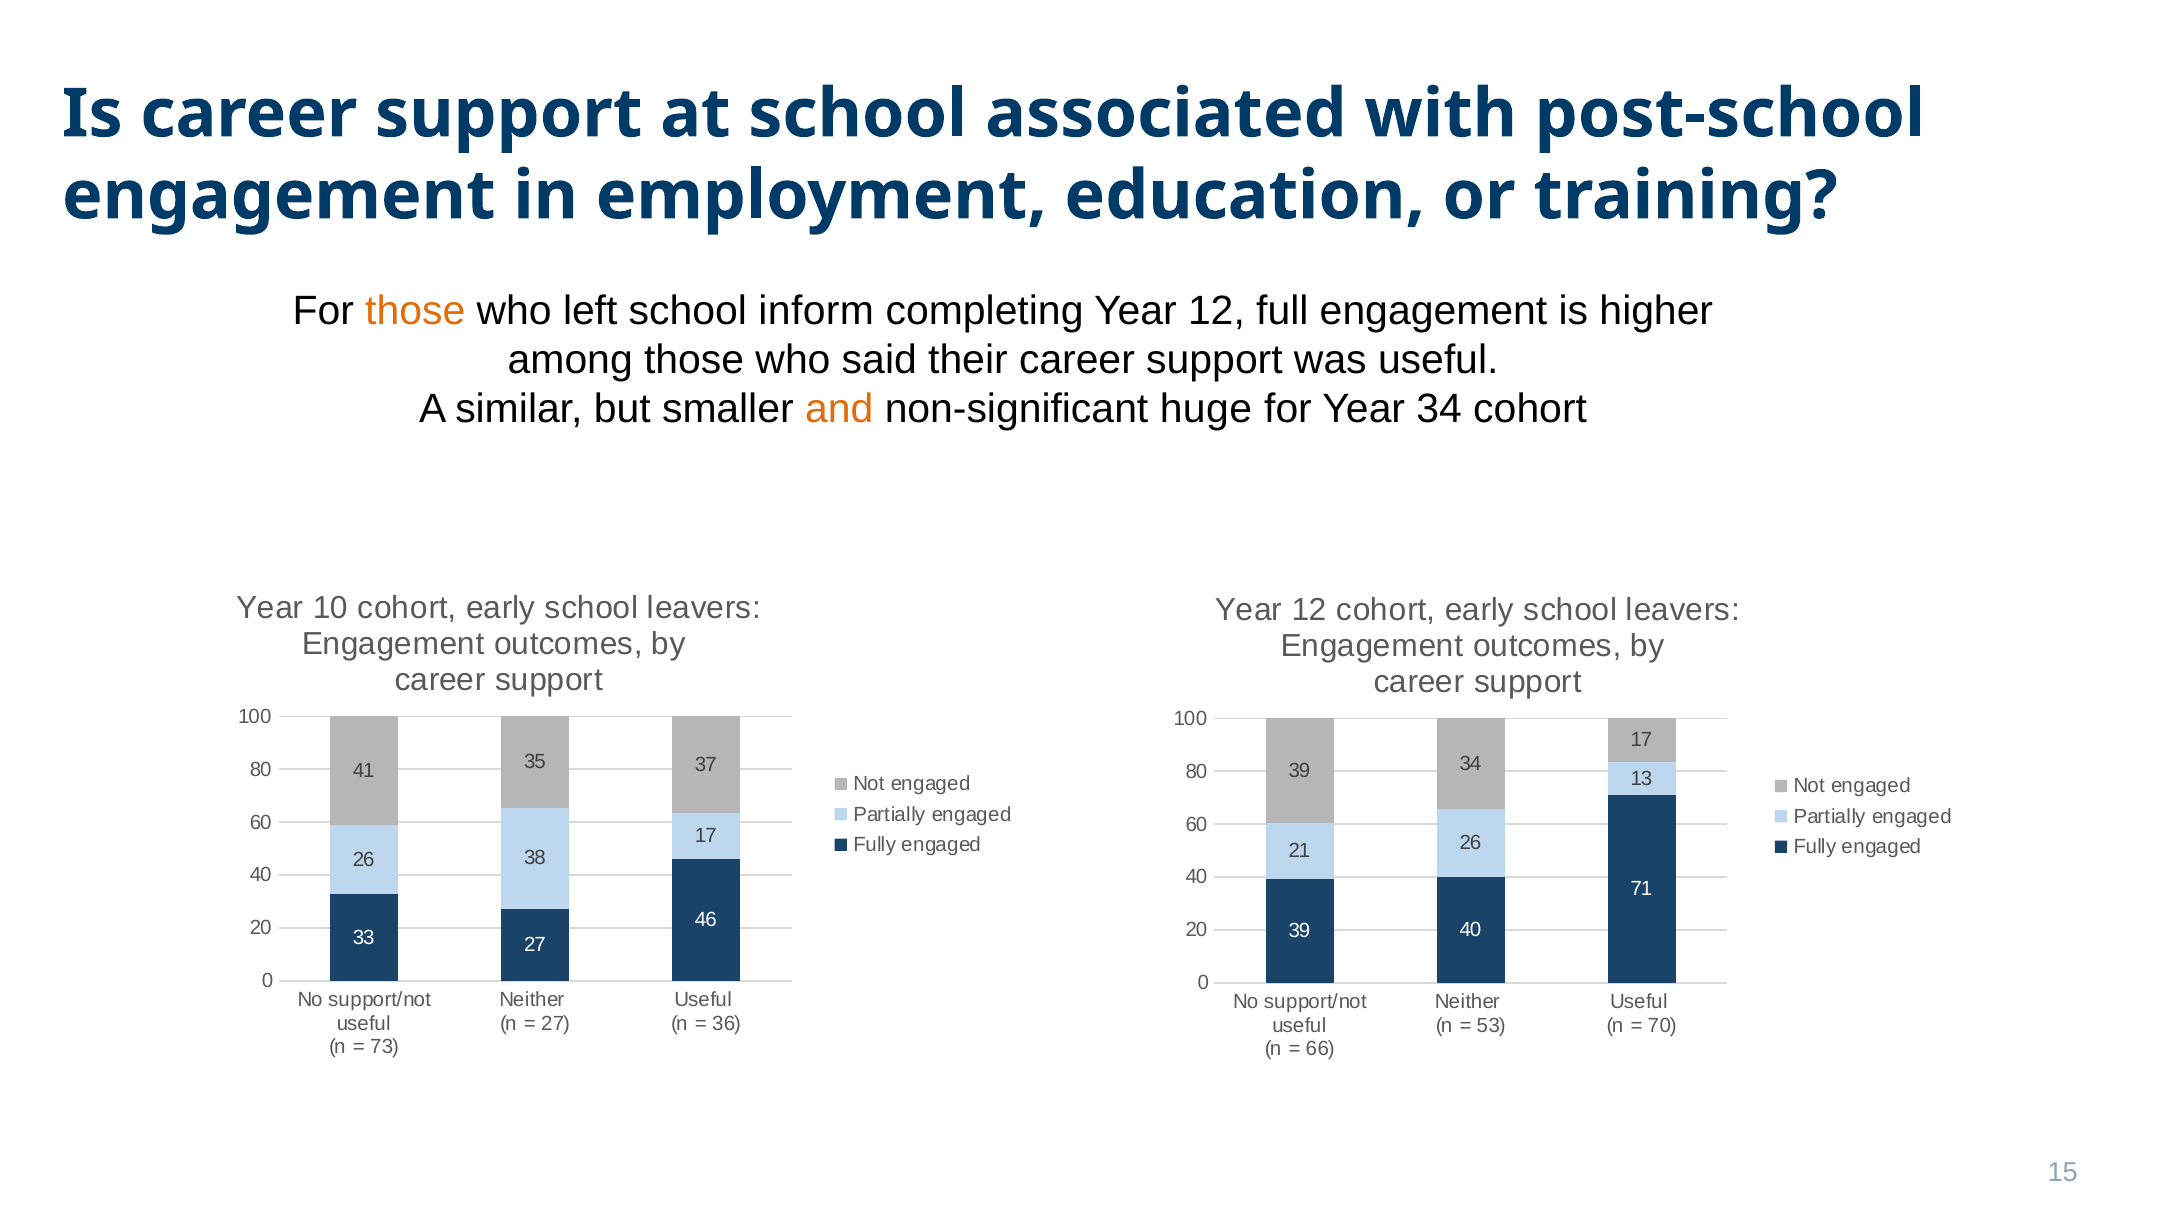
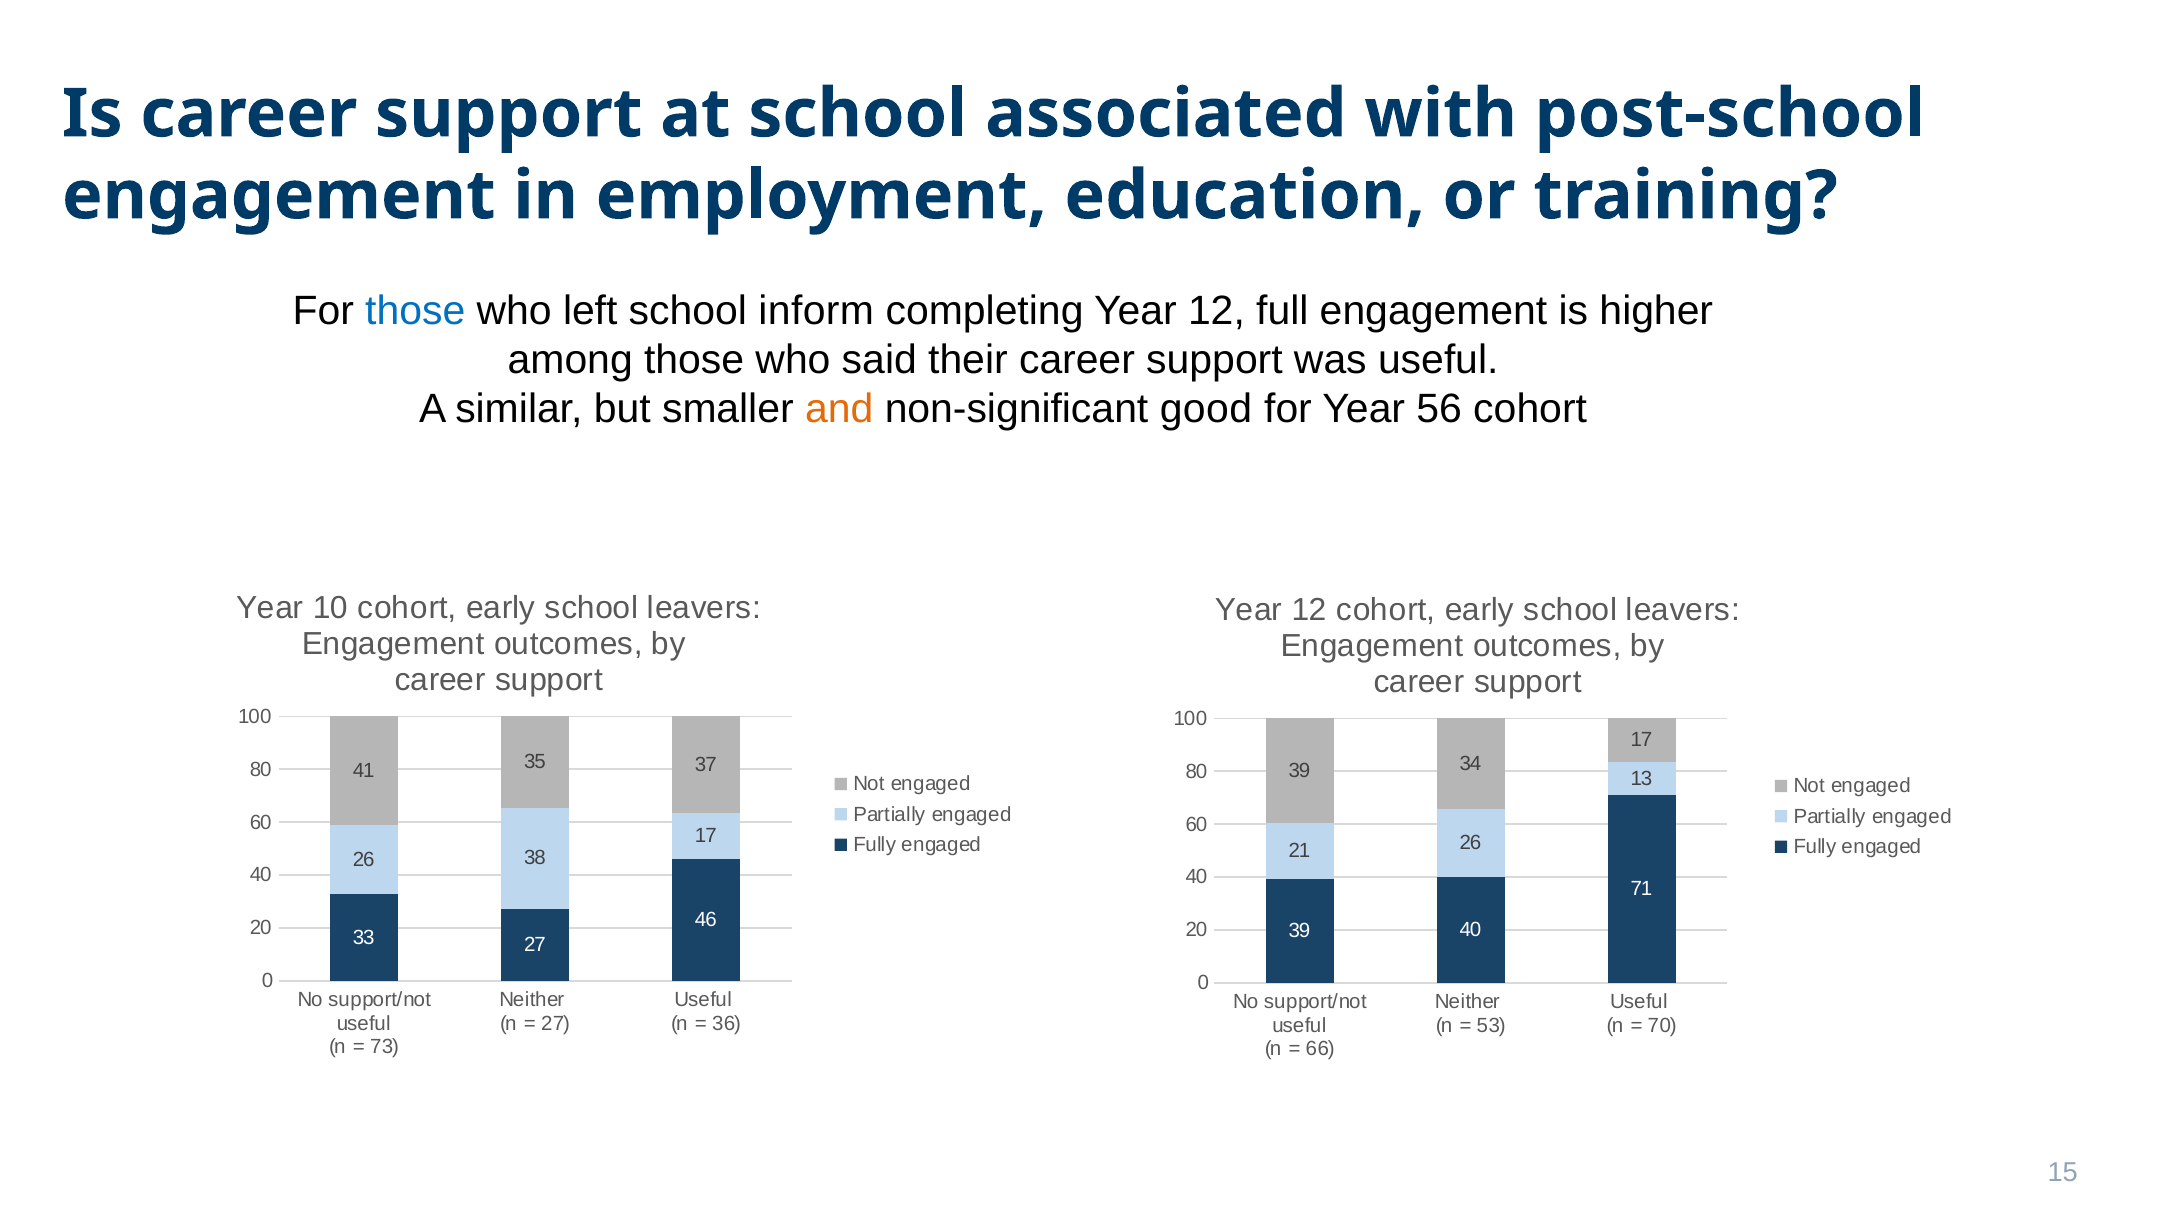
those at (415, 311) colour: orange -> blue
huge: huge -> good
Year 34: 34 -> 56
